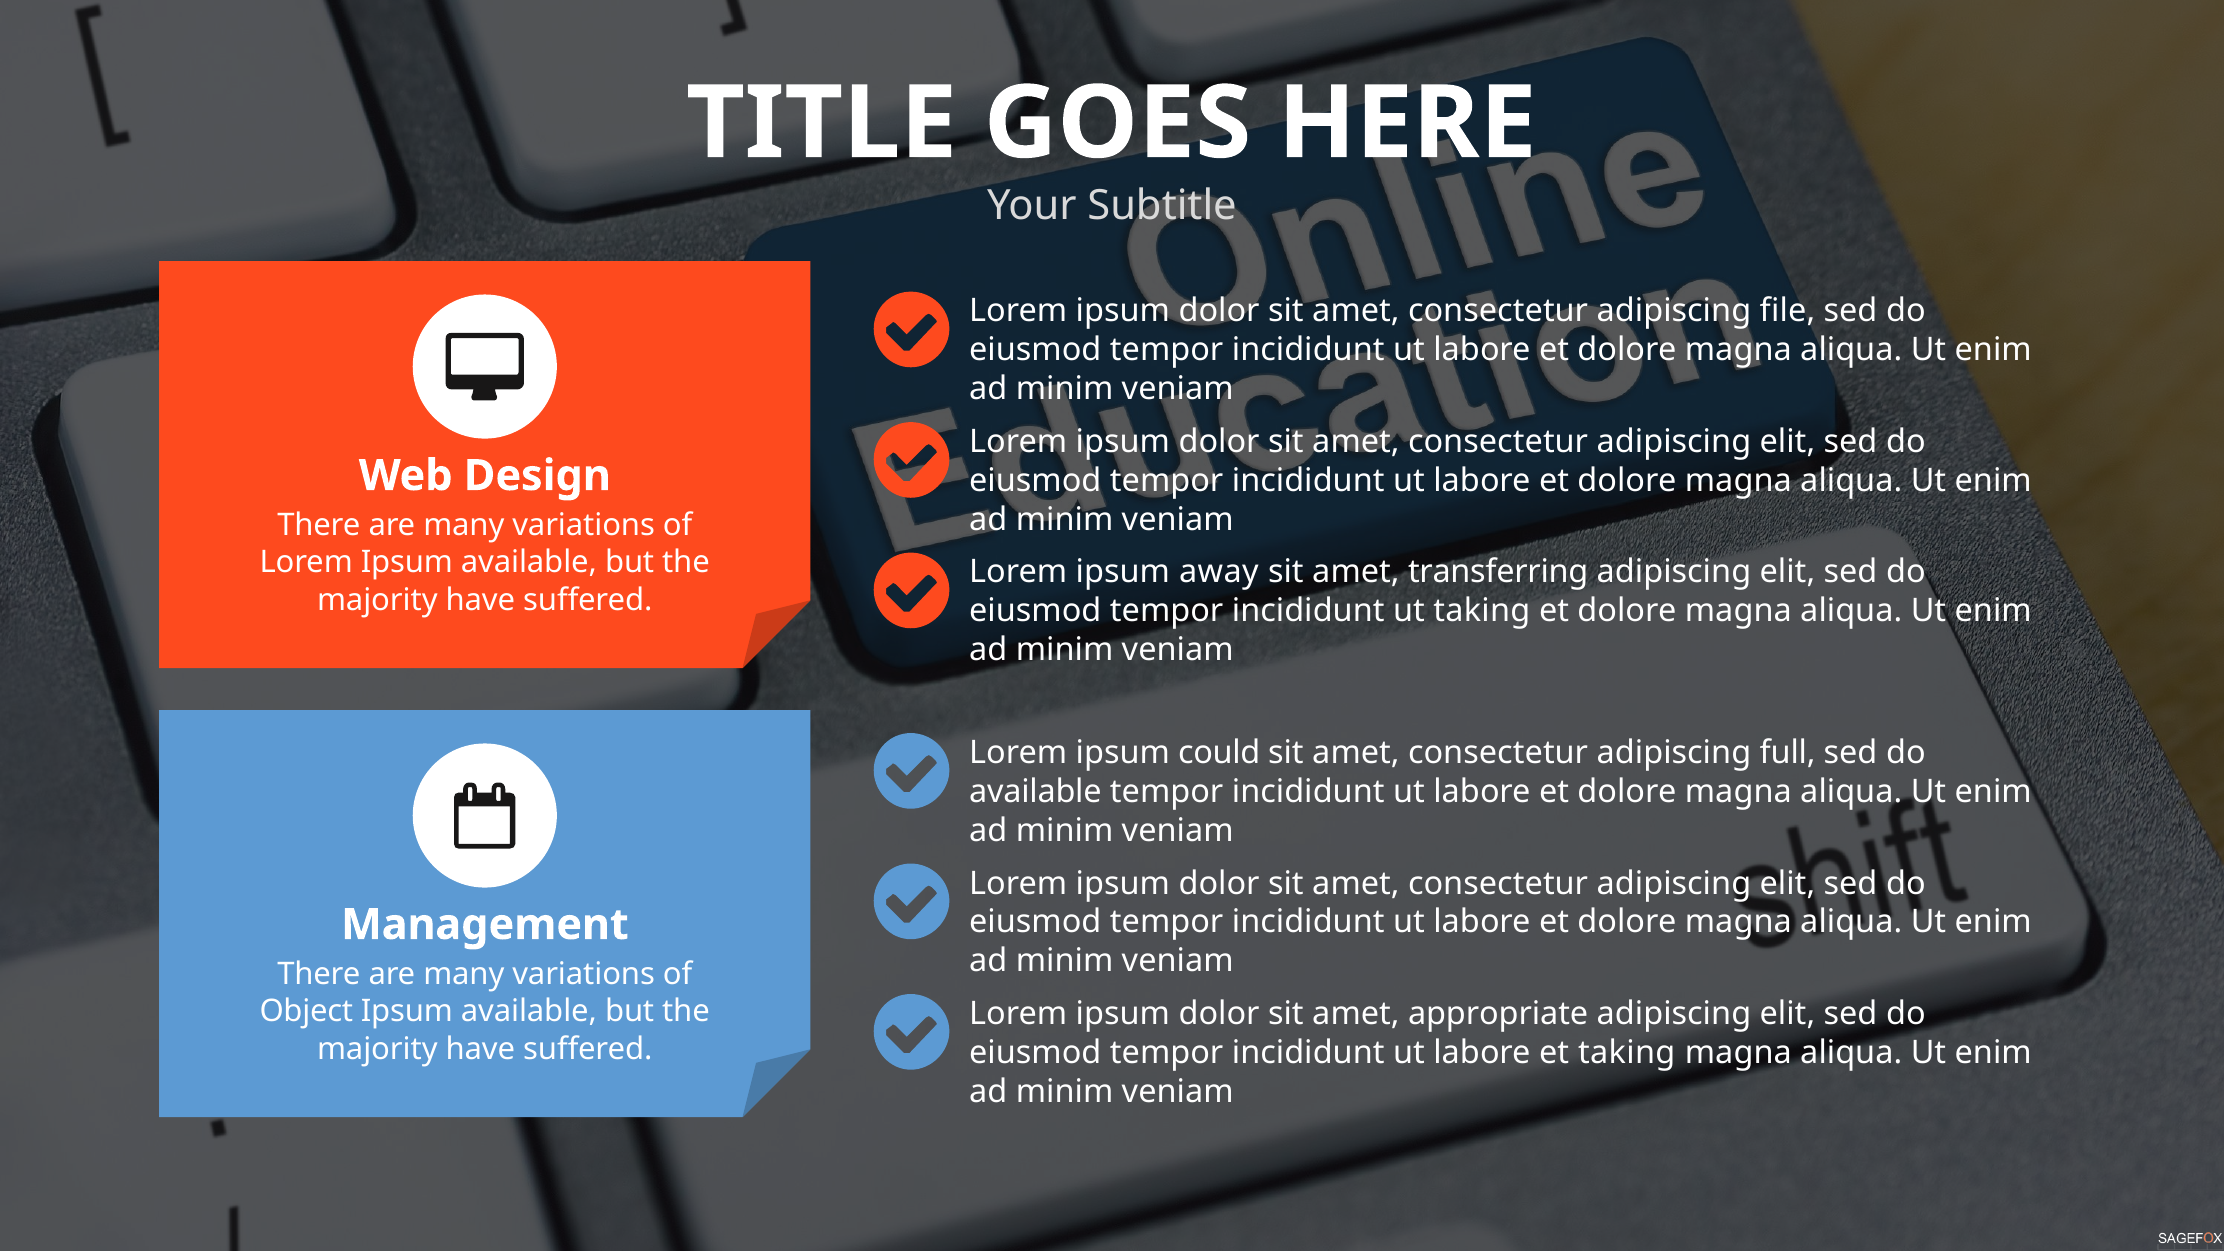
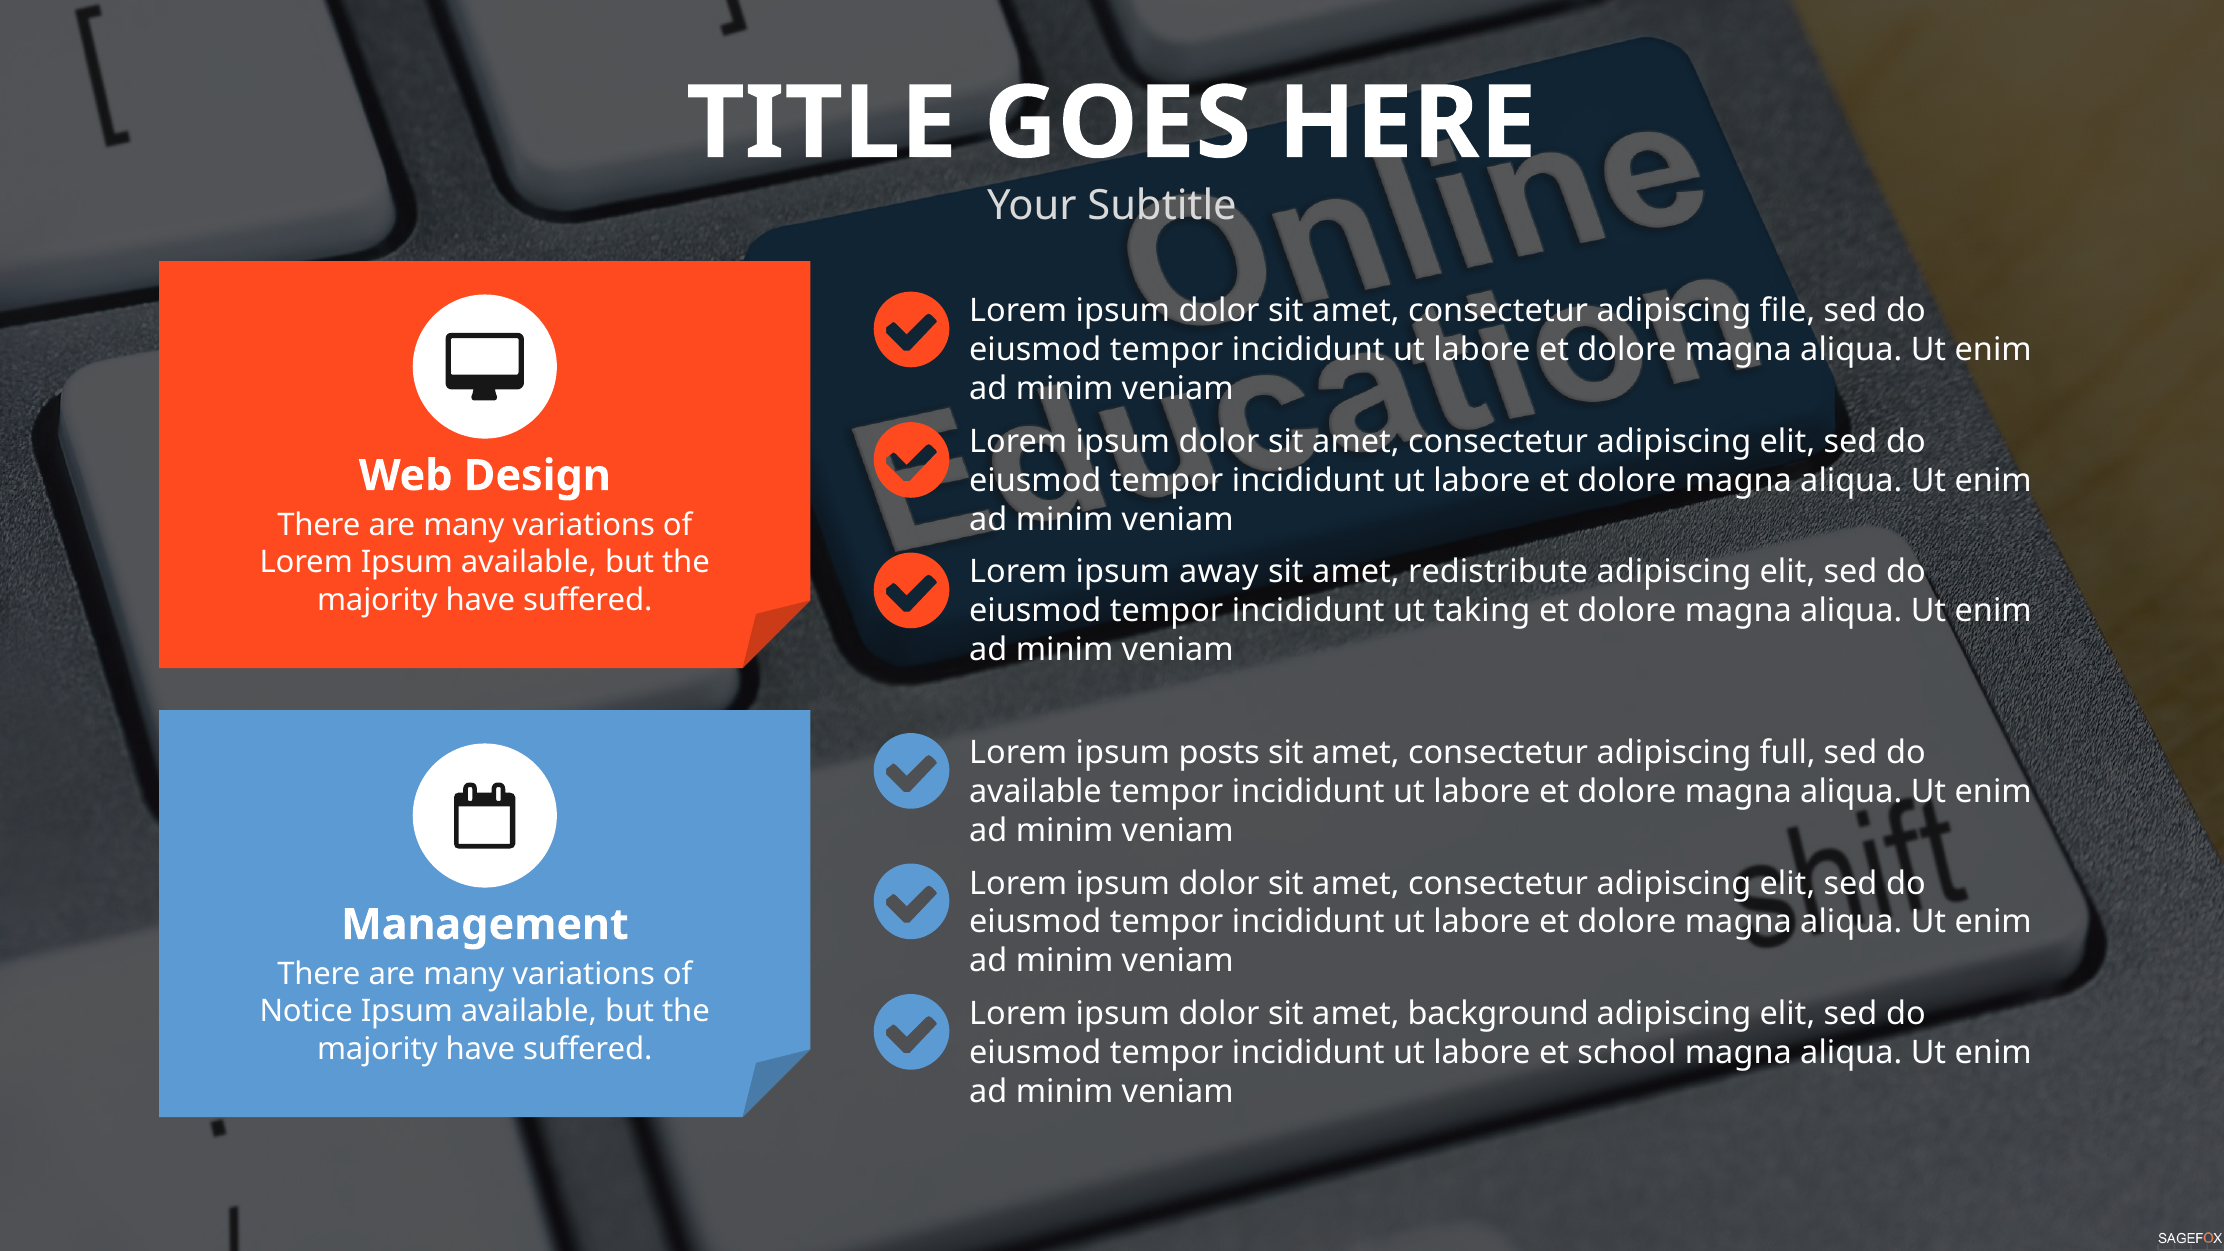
transferring: transferring -> redistribute
could: could -> posts
Object: Object -> Notice
appropriate: appropriate -> background
et taking: taking -> school
